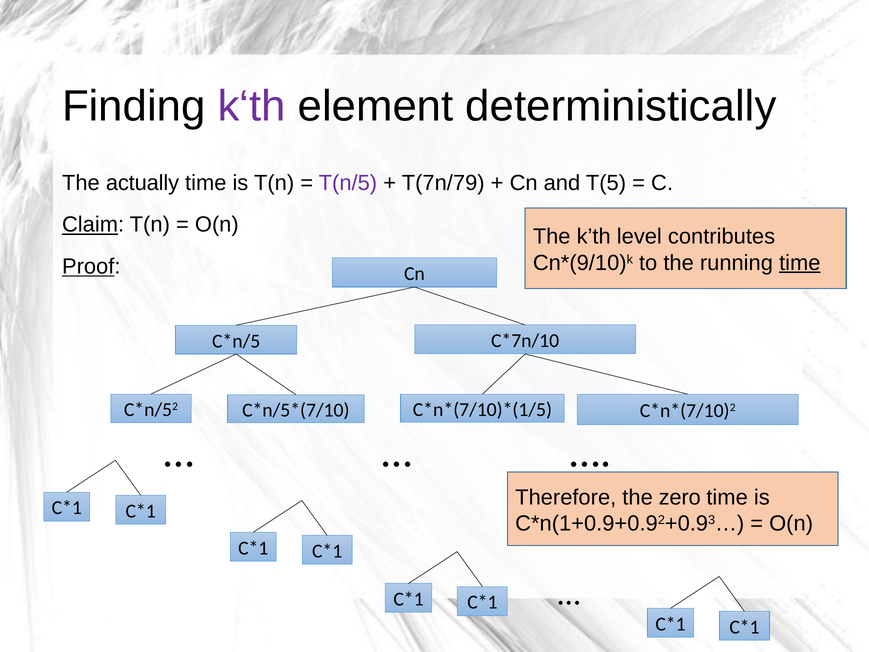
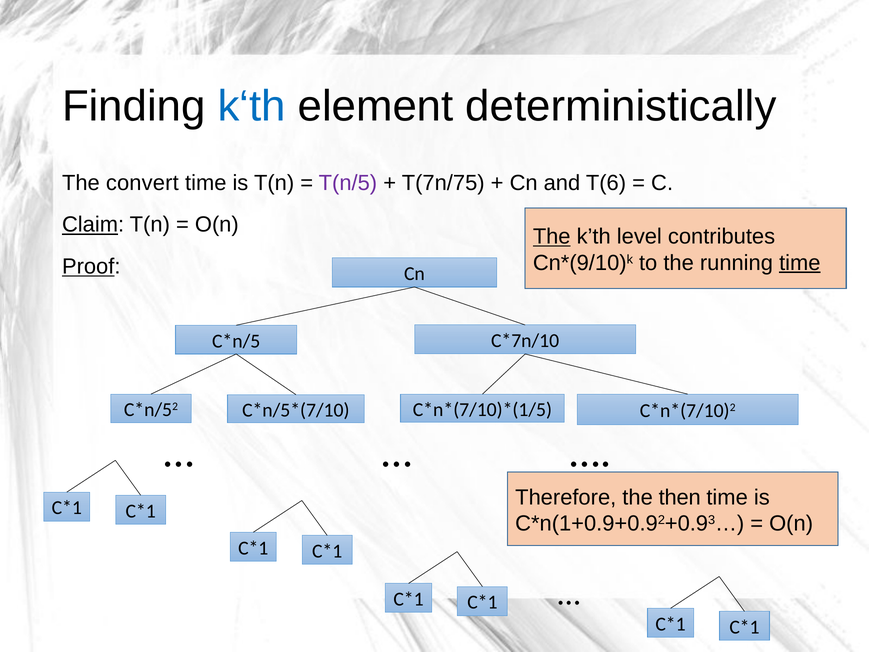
k‘th colour: purple -> blue
actually: actually -> convert
T(7n/79: T(7n/79 -> T(7n/75
T(5: T(5 -> T(6
The at (552, 236) underline: none -> present
zero: zero -> then
